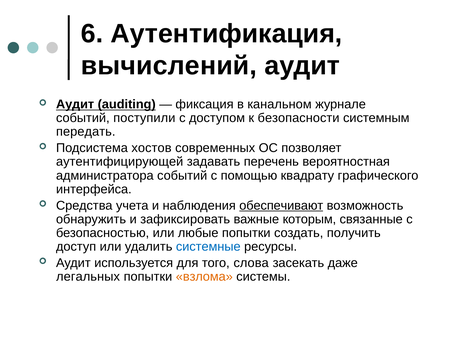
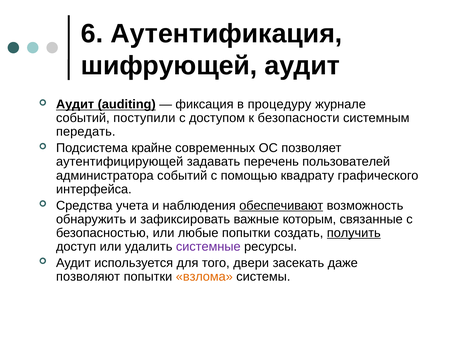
вычислений: вычислений -> шифрующей
канальном: канальном -> процедуру
хостов: хостов -> крайне
вероятностная: вероятностная -> пользователей
получить underline: none -> present
системные colour: blue -> purple
слова: слова -> двери
легальных: легальных -> позволяют
